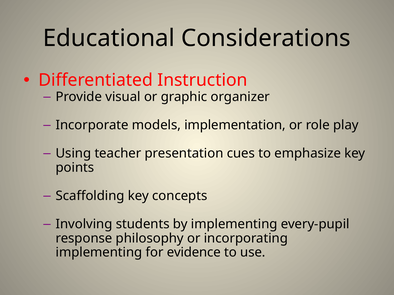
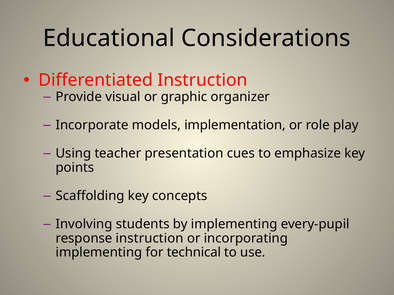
response philosophy: philosophy -> instruction
evidence: evidence -> technical
